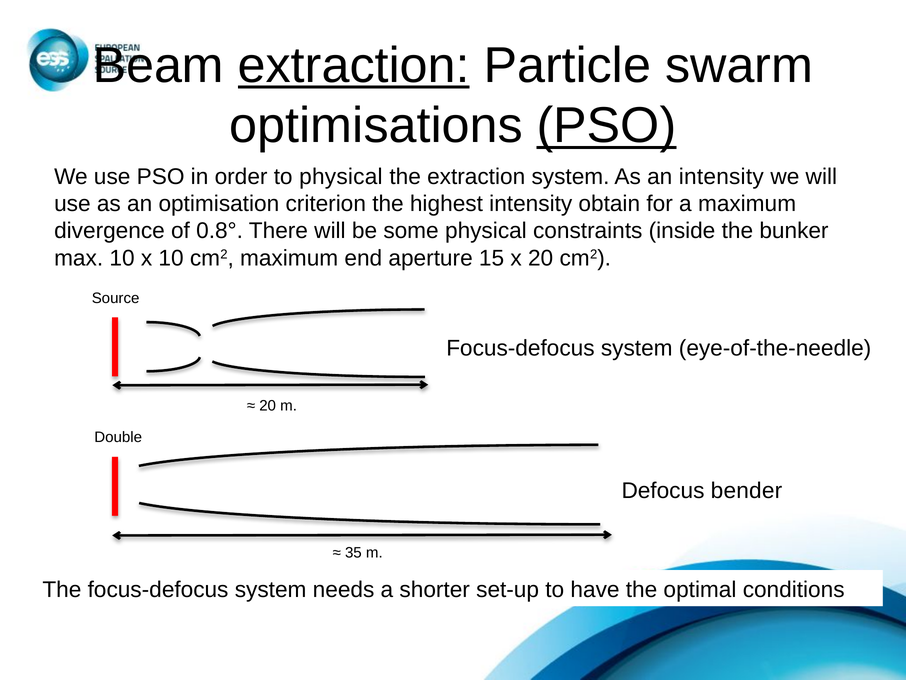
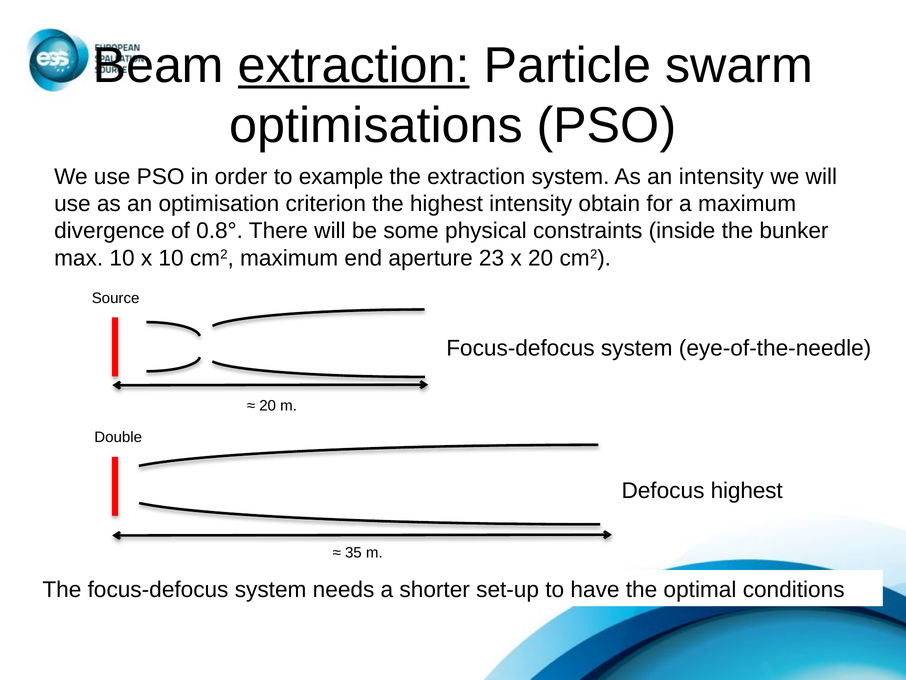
PSO at (606, 126) underline: present -> none
to physical: physical -> example
15: 15 -> 23
Defocus bender: bender -> highest
